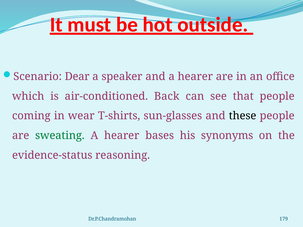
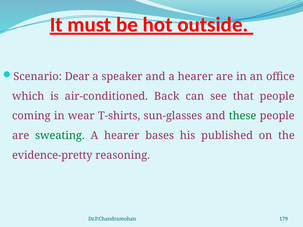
these colour: black -> green
synonyms: synonyms -> published
evidence-status: evidence-status -> evidence-pretty
